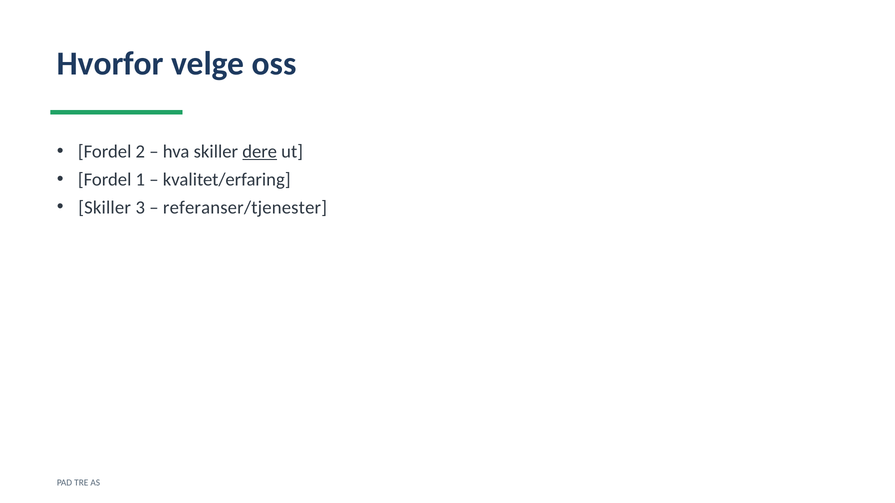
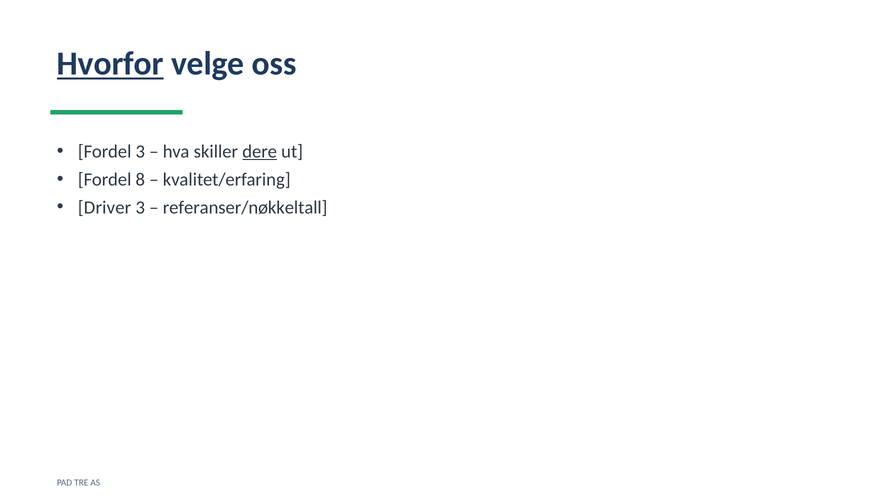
Hvorfor underline: none -> present
Fordel 2: 2 -> 3
1: 1 -> 8
Skiller at (105, 208): Skiller -> Driver
referanser/tjenester: referanser/tjenester -> referanser/nøkkeltall
